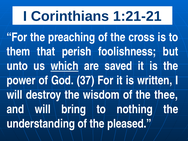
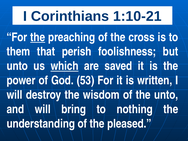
1:21-21: 1:21-21 -> 1:10-21
the at (38, 37) underline: none -> present
37: 37 -> 53
the thee: thee -> unto
